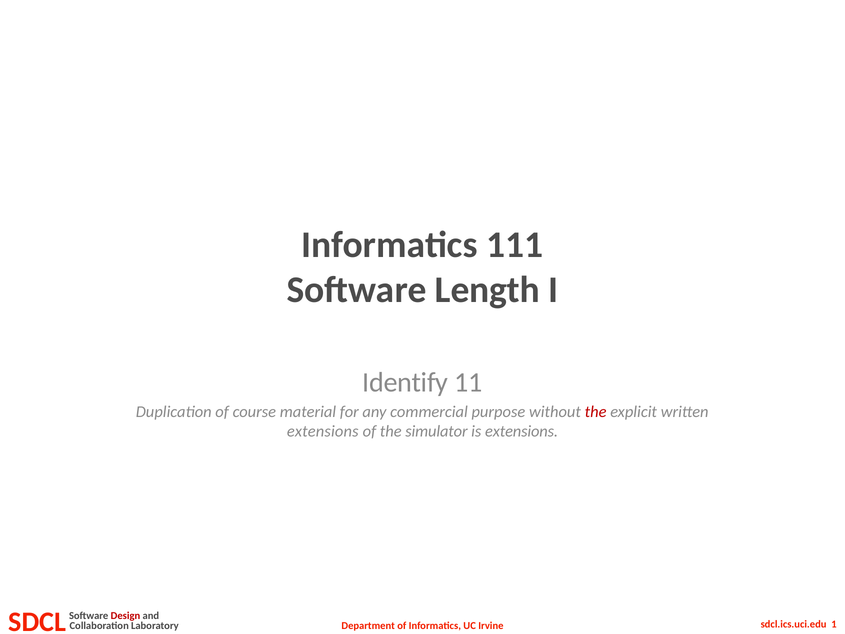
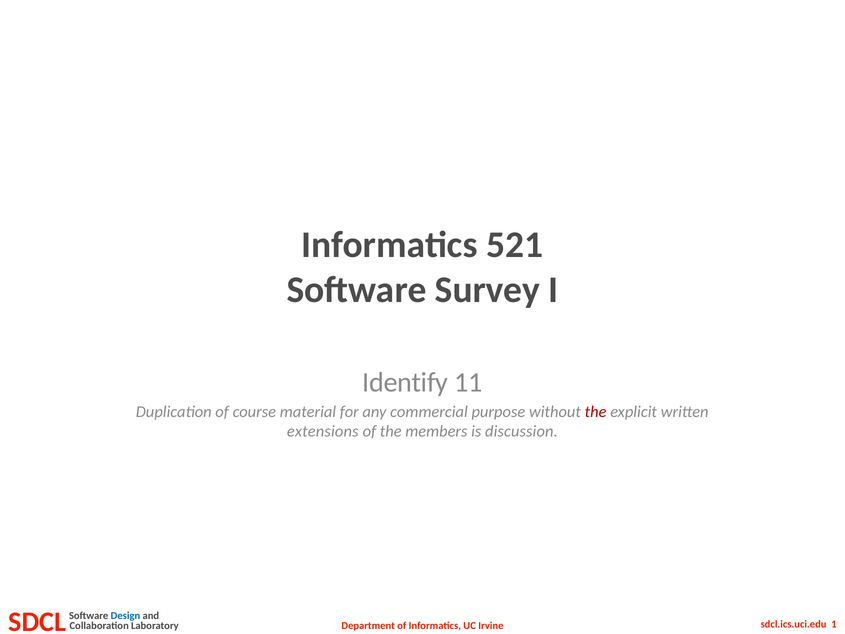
111: 111 -> 521
Length: Length -> Survey
simulator: simulator -> members
is extensions: extensions -> discussion
Design colour: red -> blue
